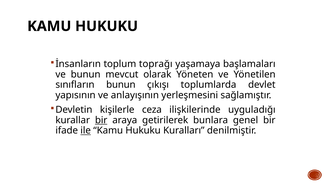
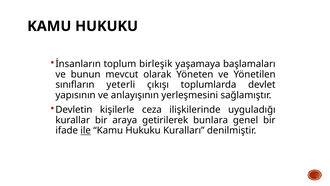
toprağı: toprağı -> birleşik
sınıfların bunun: bunun -> yeterli
bir at (101, 120) underline: present -> none
